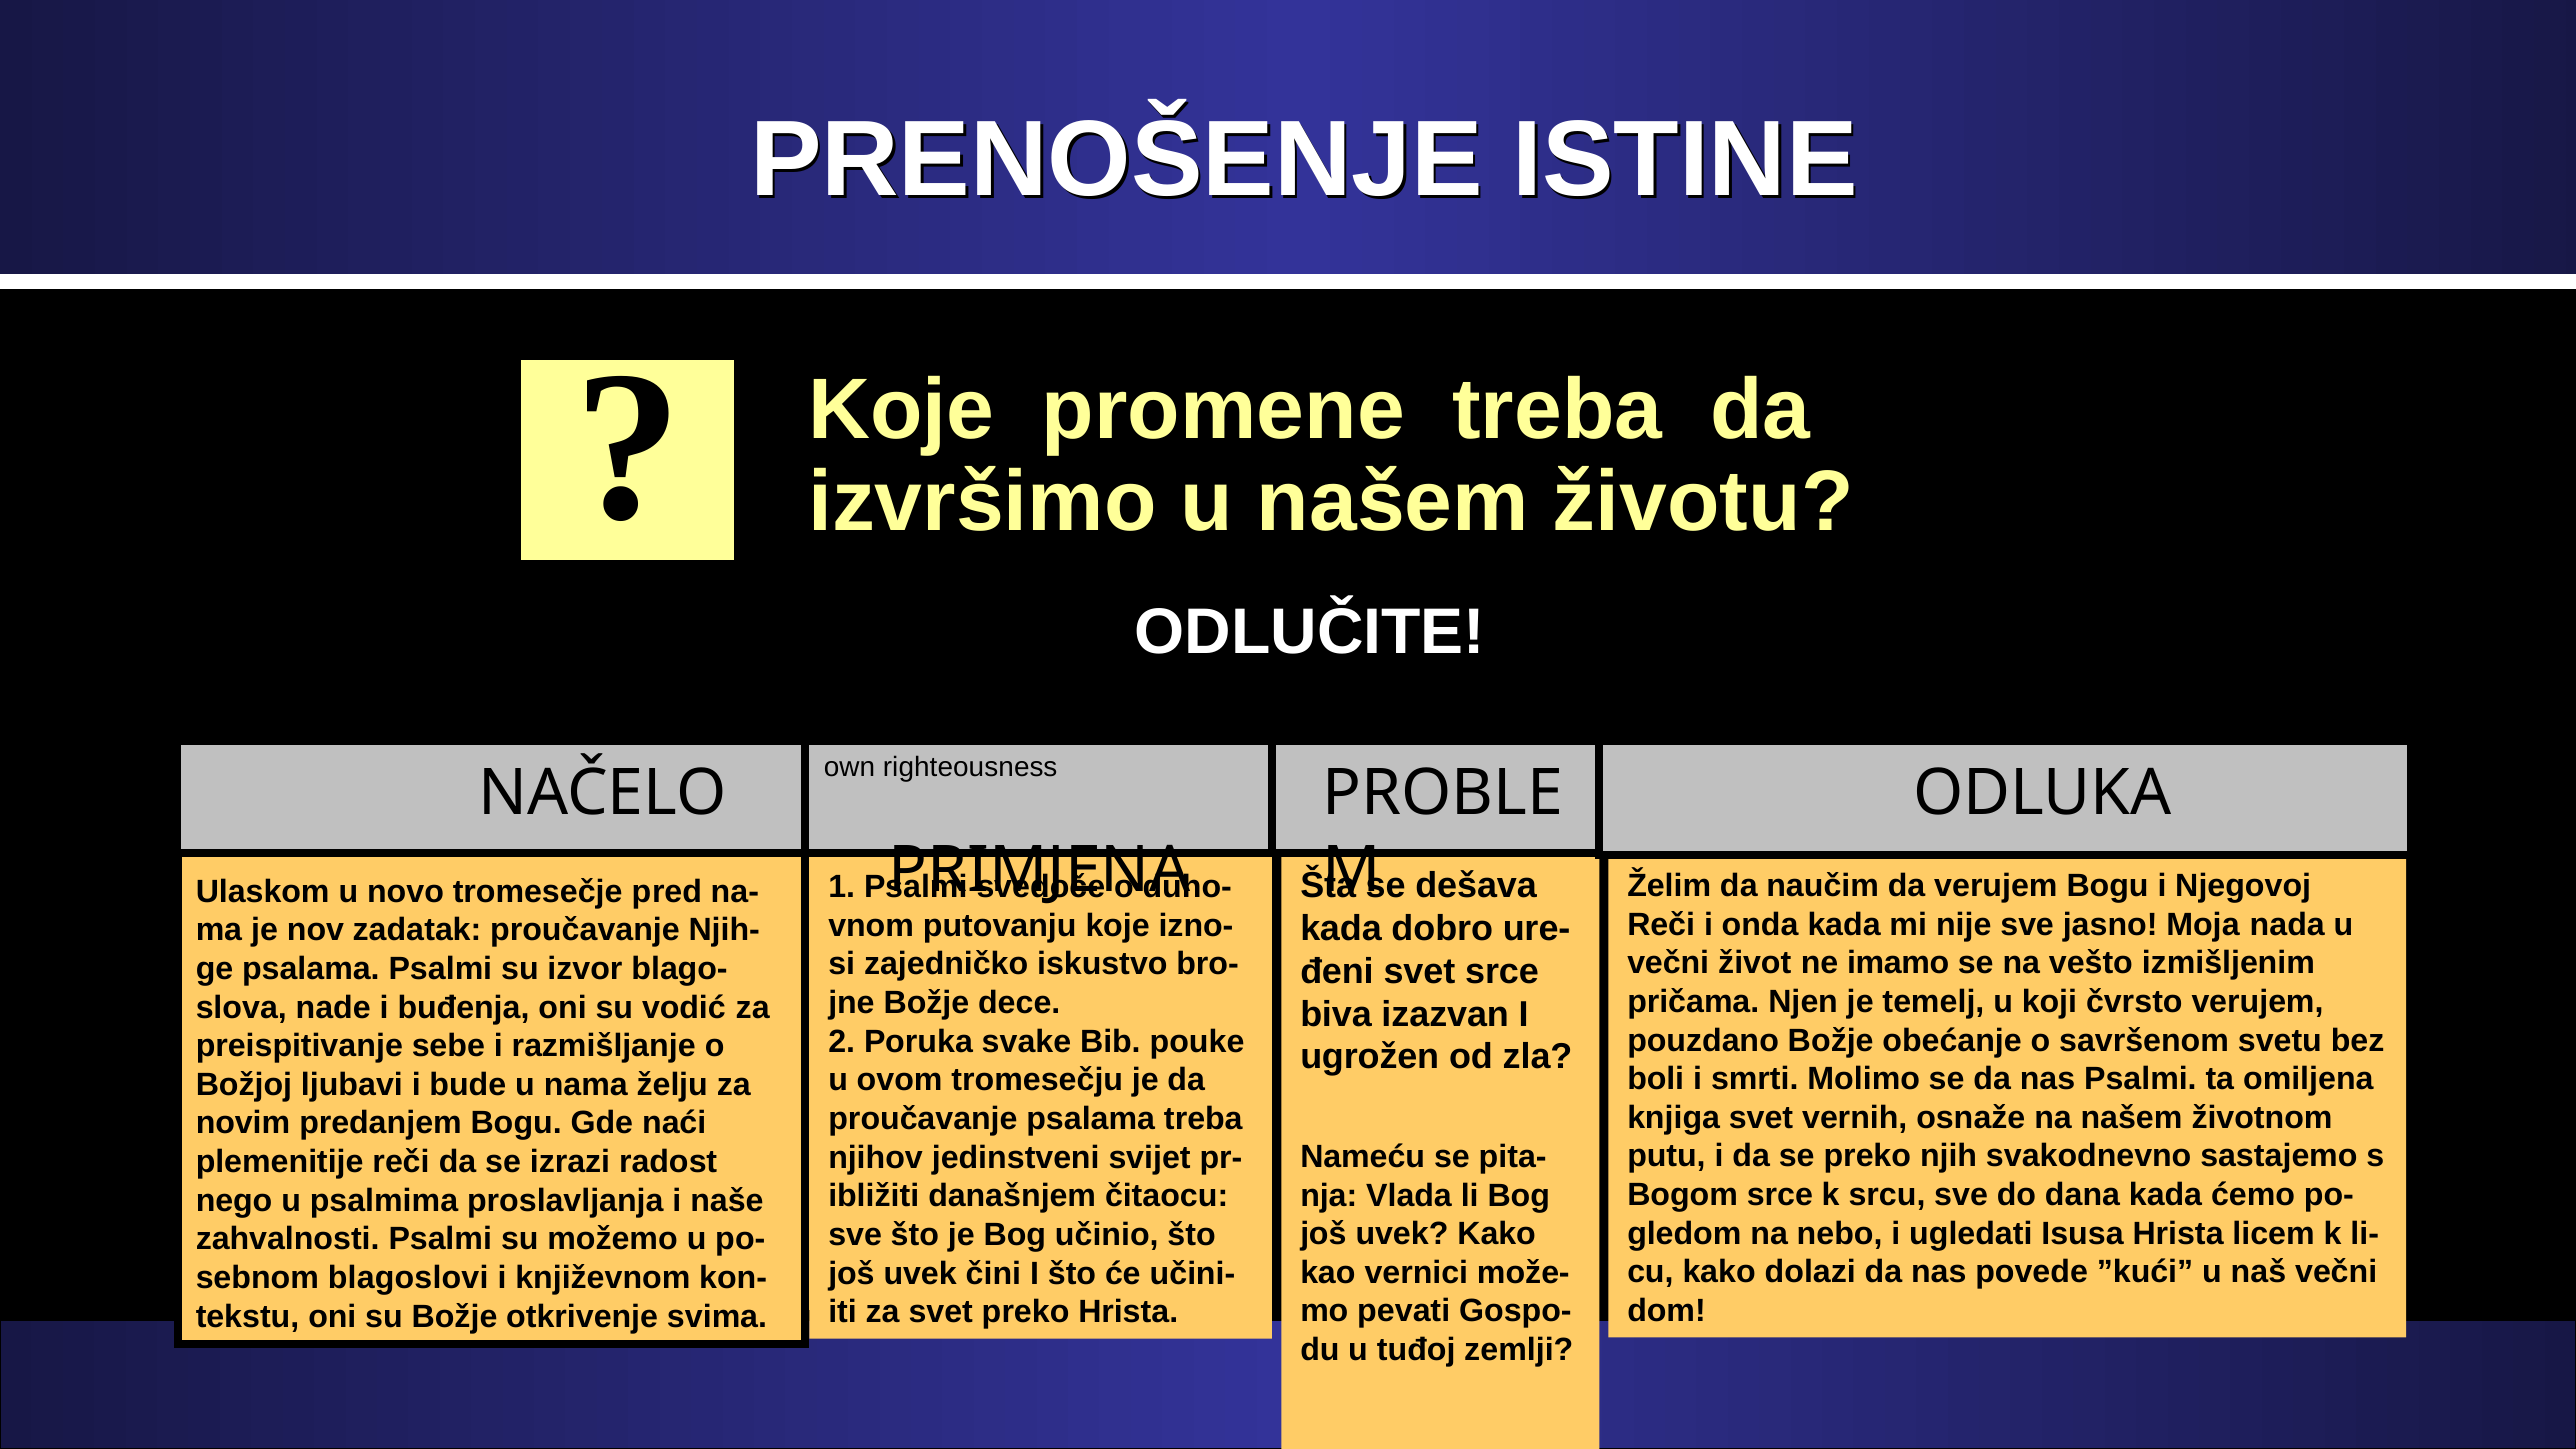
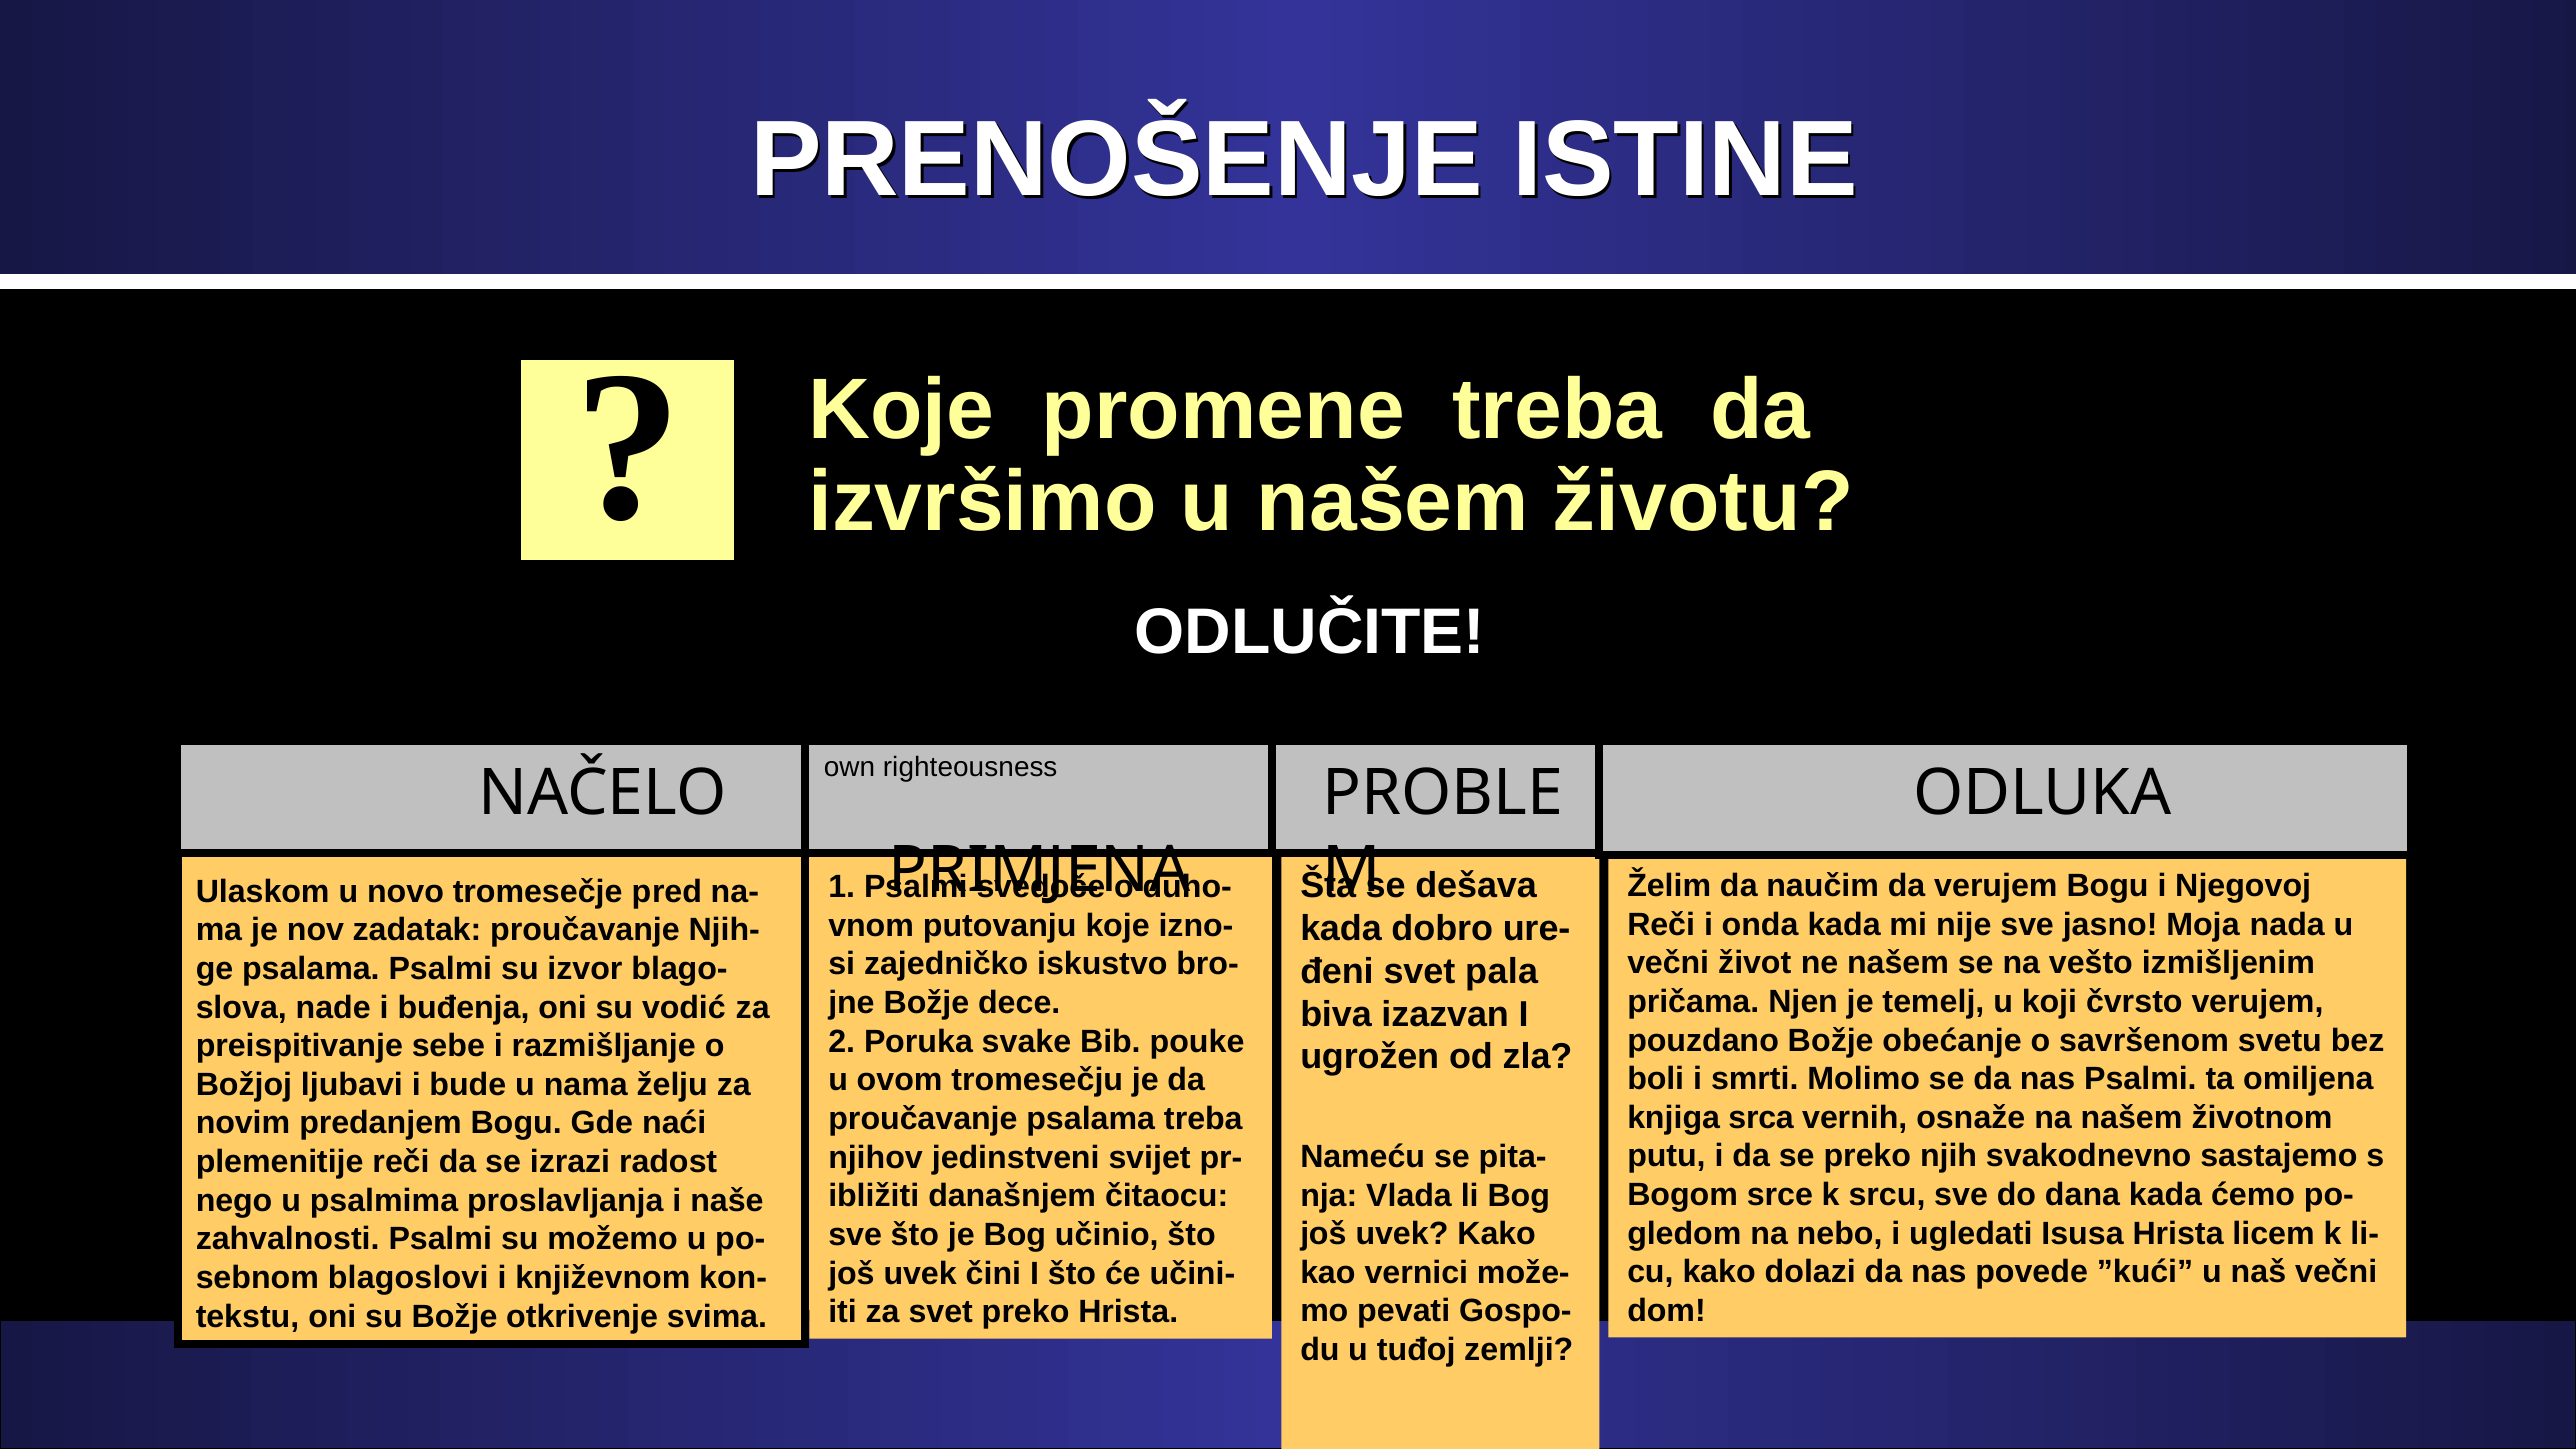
ne imamo: imamo -> našem
svet srce: srce -> pala
knjiga svet: svet -> srca
